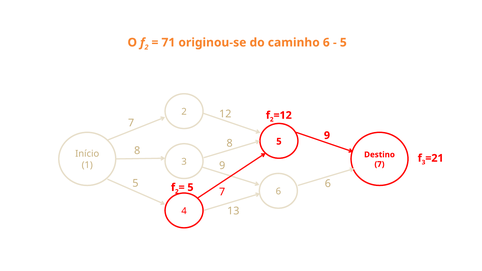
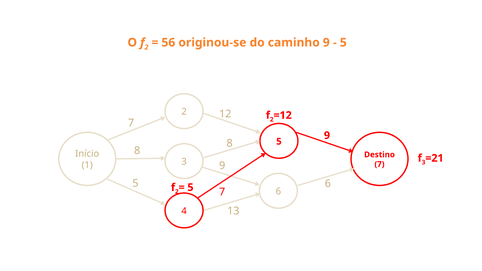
71: 71 -> 56
caminho 6: 6 -> 9
